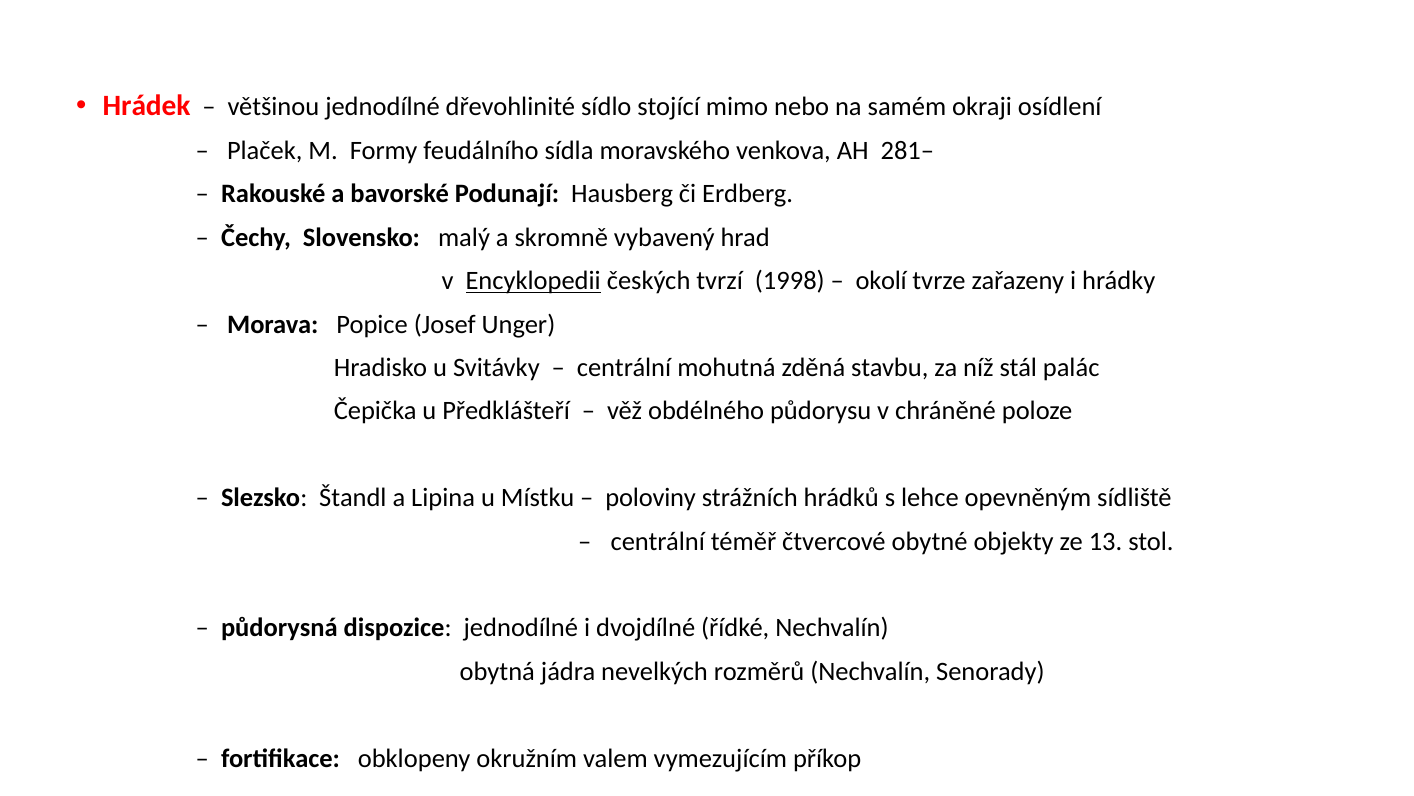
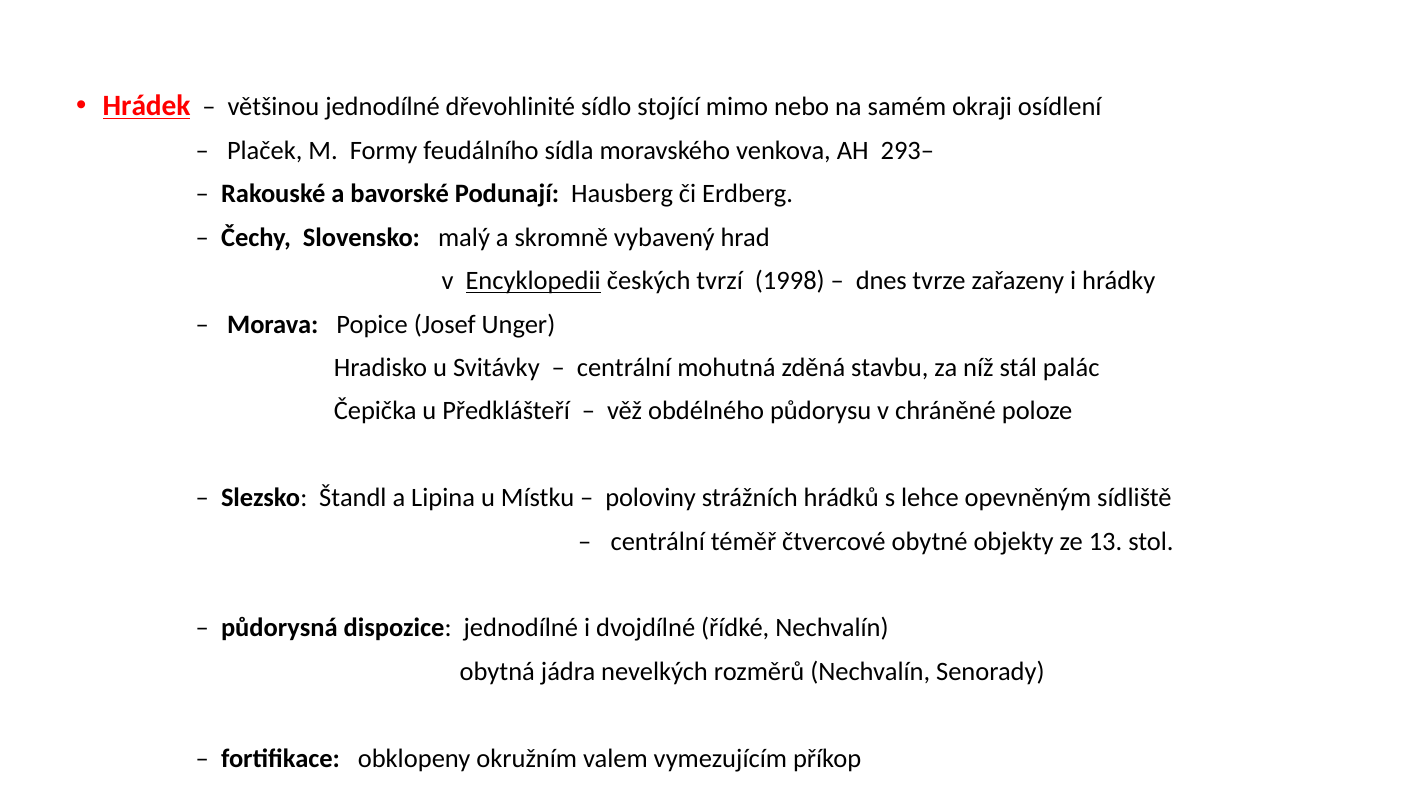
Hrádek underline: none -> present
281–: 281– -> 293–
okolí: okolí -> dnes
